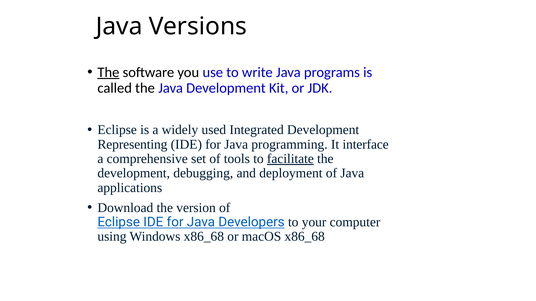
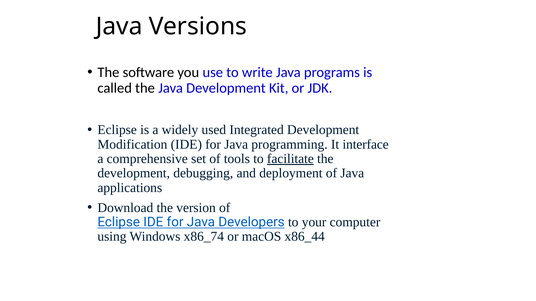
The at (108, 72) underline: present -> none
Representing: Representing -> Modification
Windows x86_68: x86_68 -> x86_74
macOS x86_68: x86_68 -> x86_44
